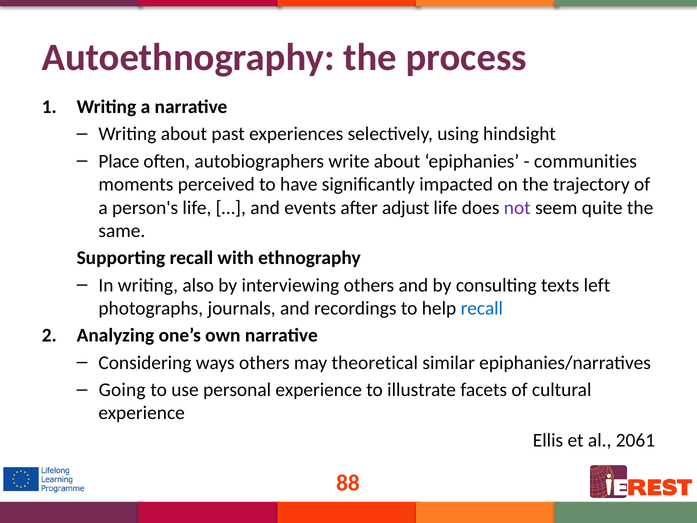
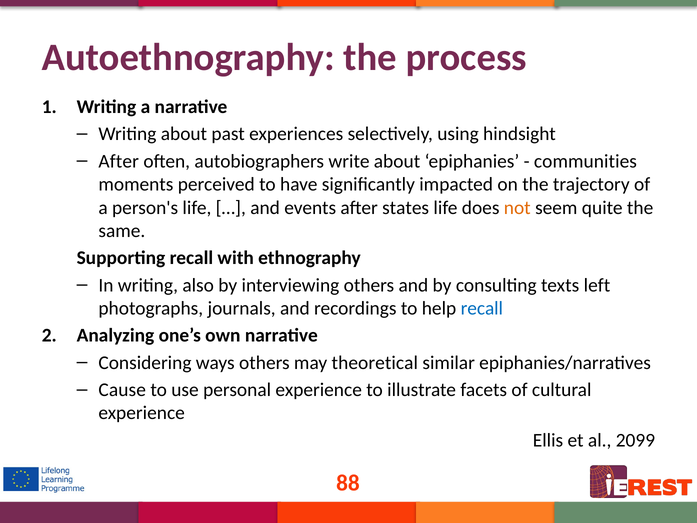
Place at (119, 161): Place -> After
adjust: adjust -> states
not colour: purple -> orange
Going: Going -> Cause
2061: 2061 -> 2099
